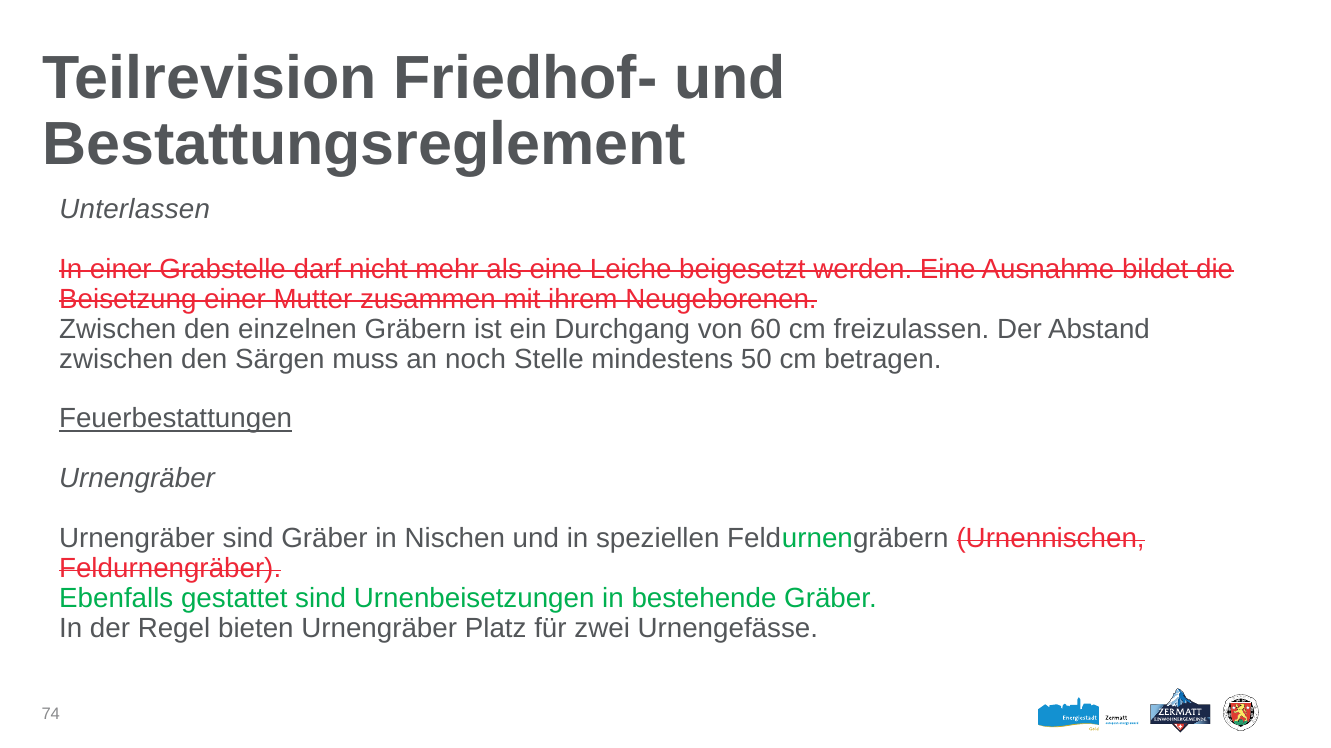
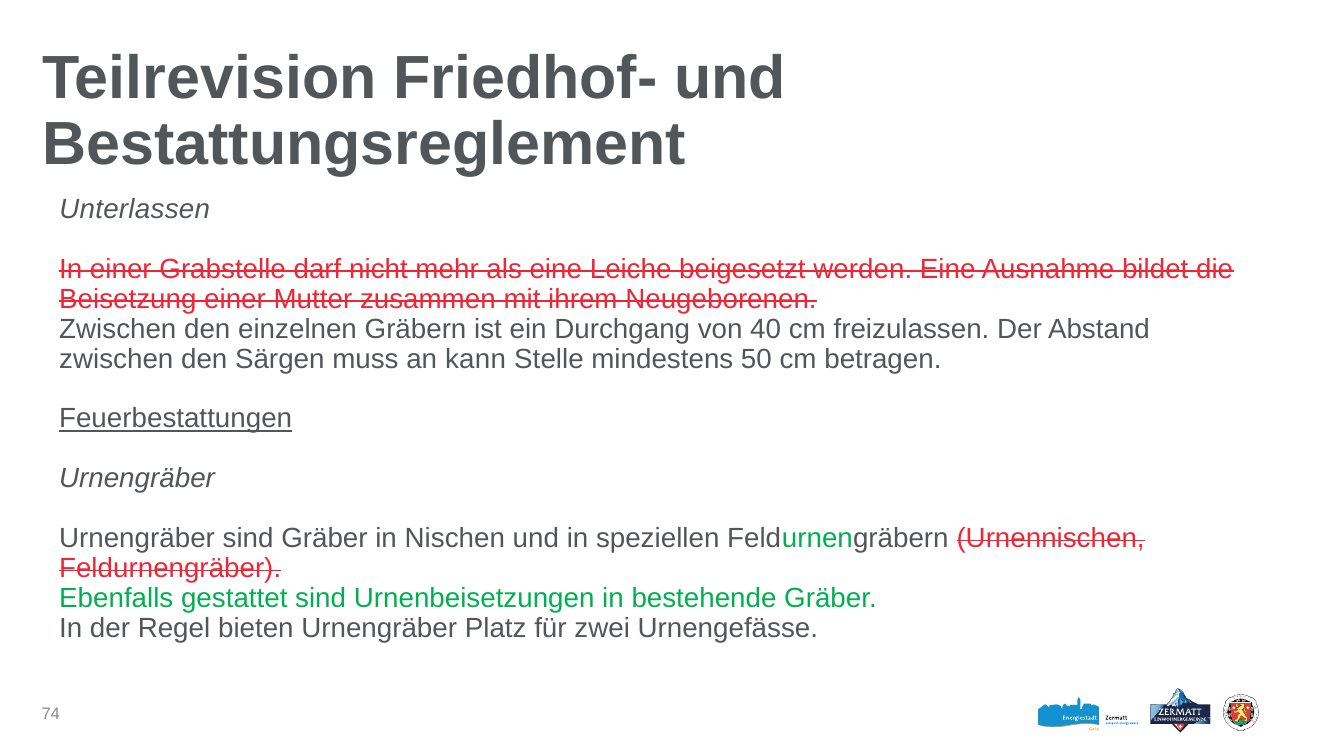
60: 60 -> 40
noch: noch -> kann
